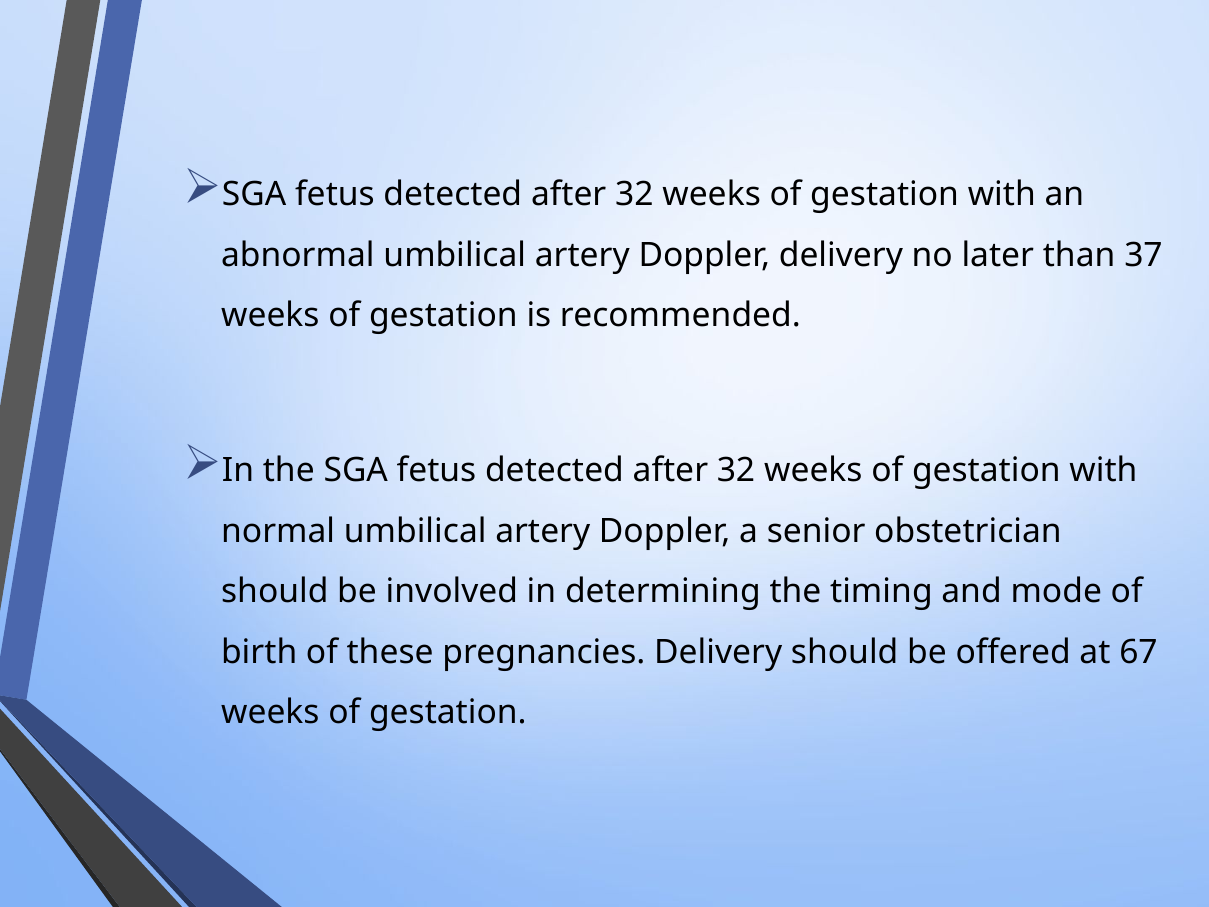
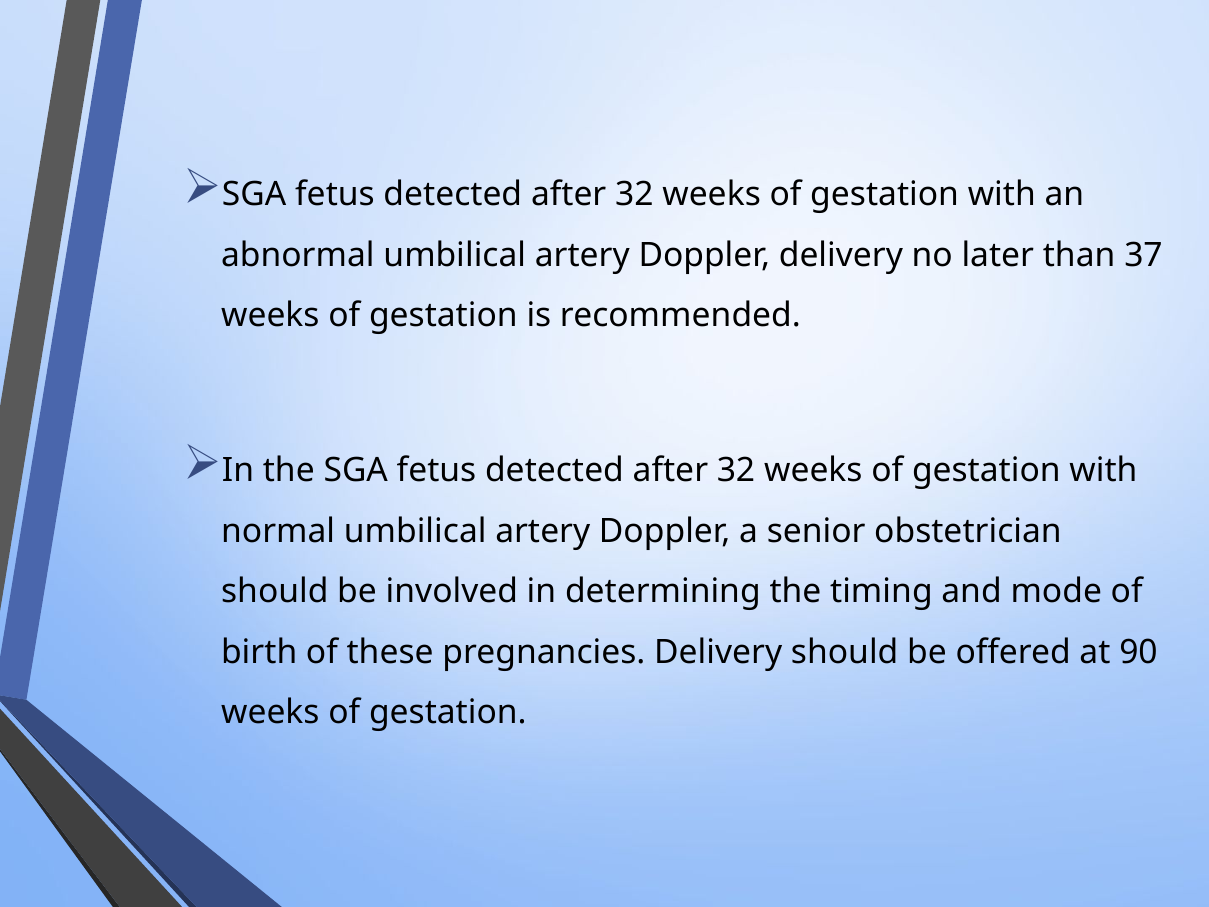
67: 67 -> 90
